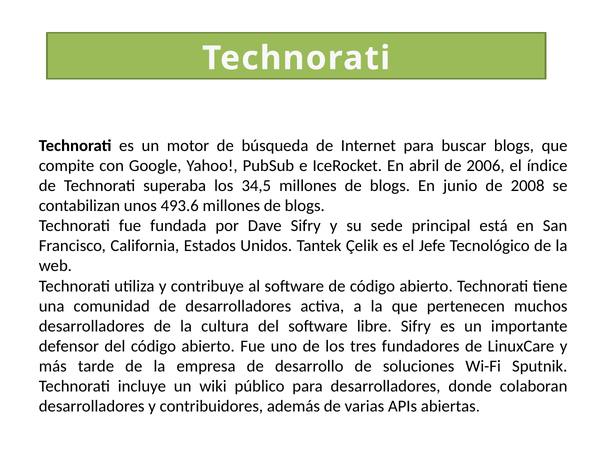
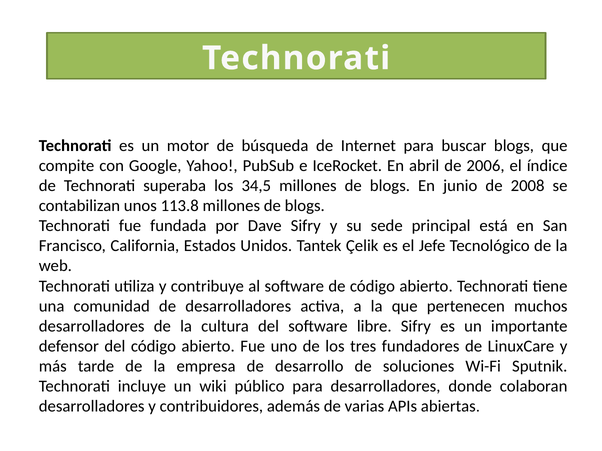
493.6: 493.6 -> 113.8
